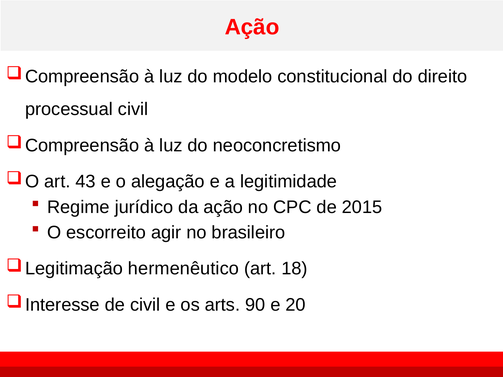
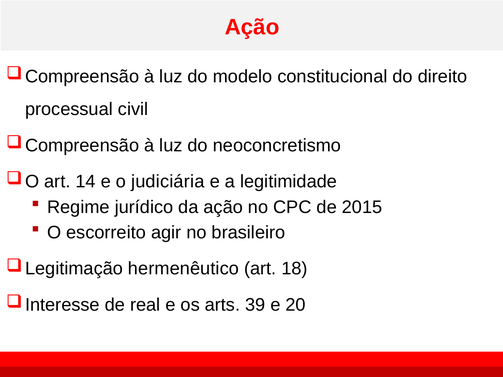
43: 43 -> 14
alegação: alegação -> judiciária
de civil: civil -> real
90: 90 -> 39
